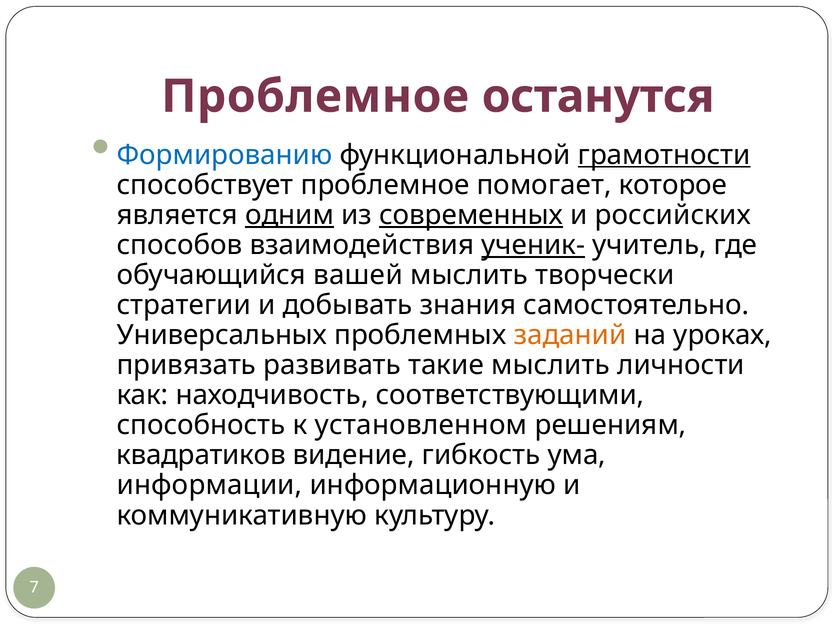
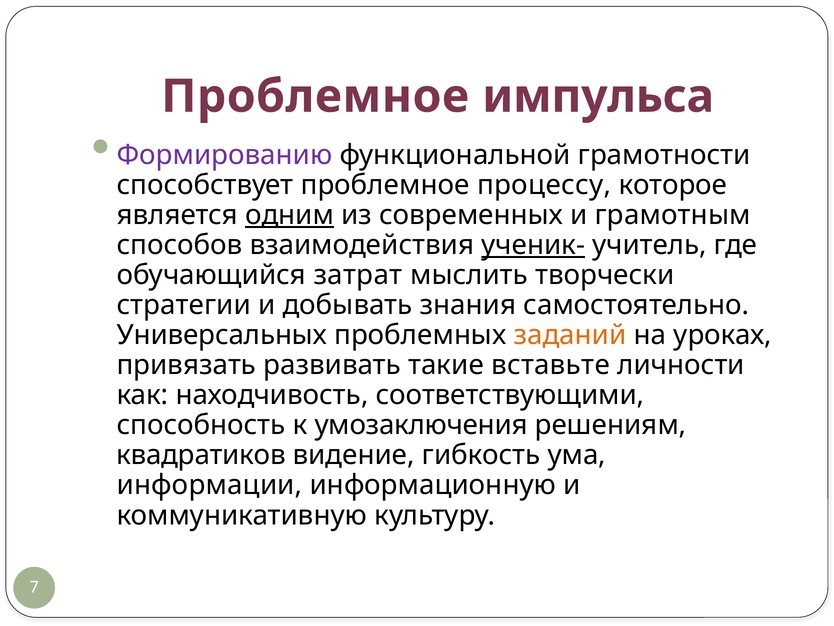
останутся: останутся -> импульса
Формированию colour: blue -> purple
грамотности underline: present -> none
помогает: помогает -> процессу
современных underline: present -> none
российских: российских -> грамотным
вашей: вашей -> затрат
такие мыслить: мыслить -> вставьте
установленном: установленном -> умозаключения
